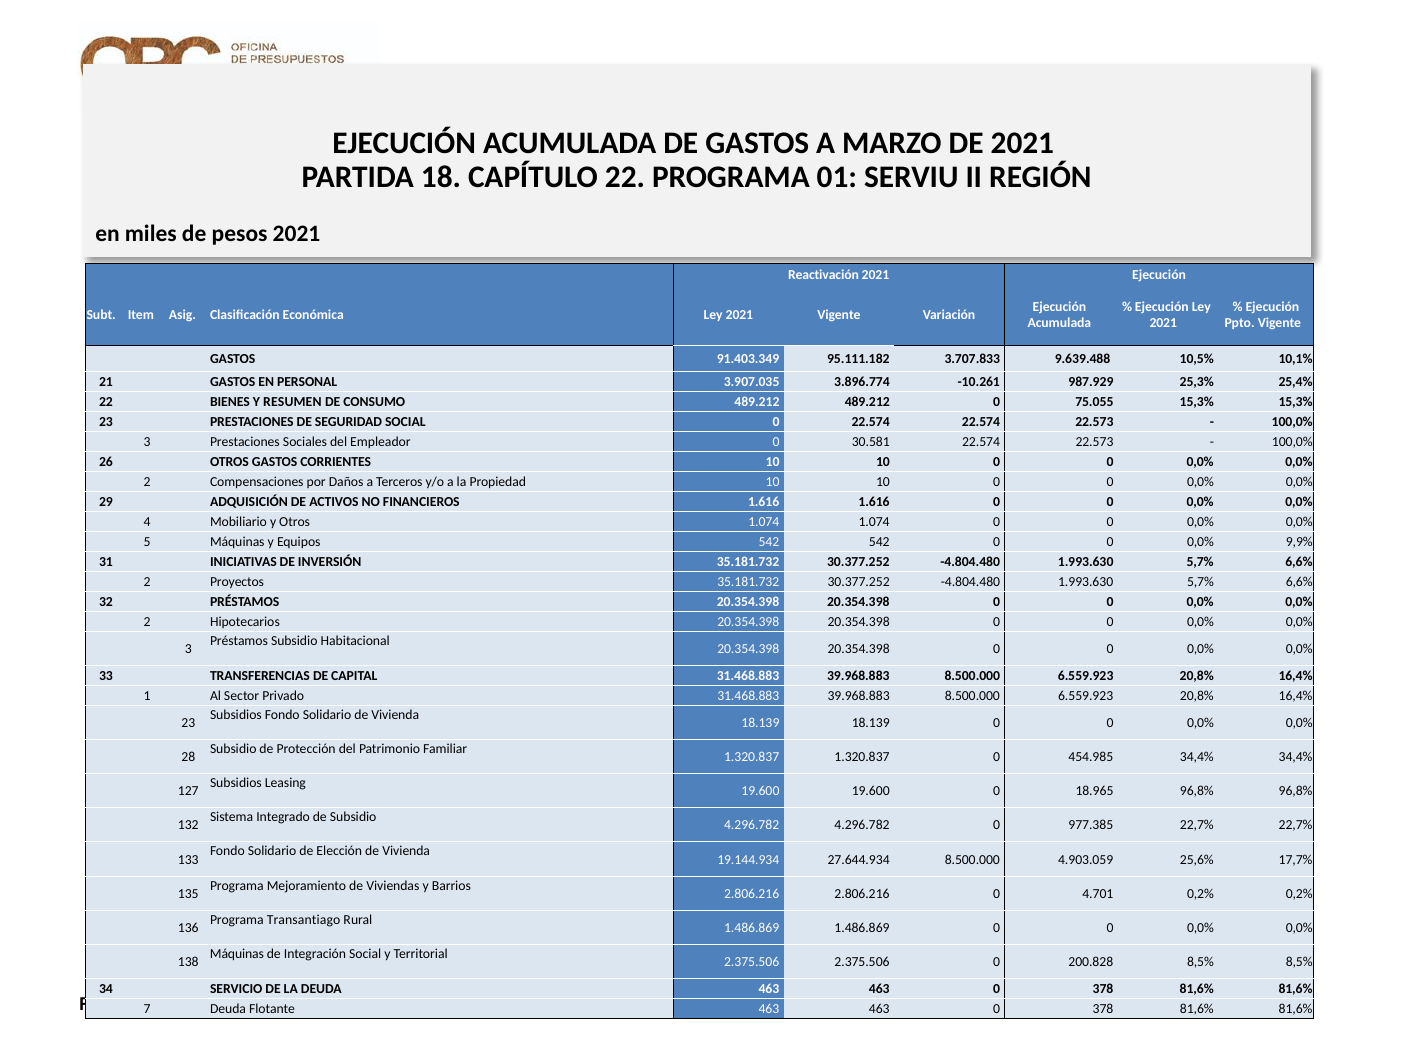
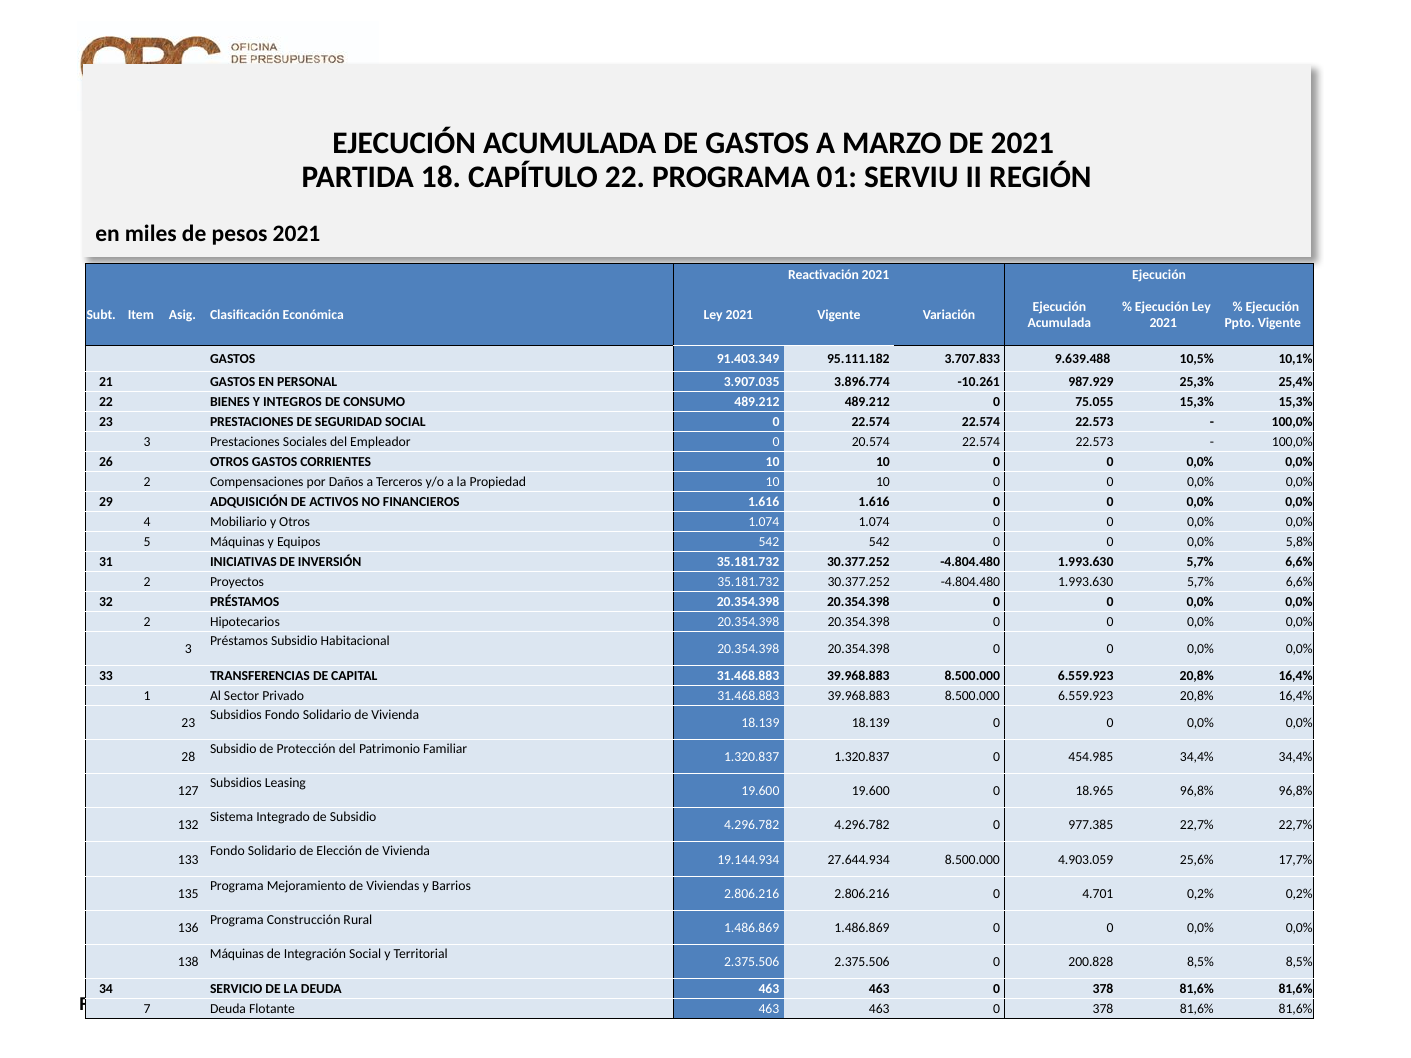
RESUMEN: RESUMEN -> INTEGROS
30.581: 30.581 -> 20.574
9,9%: 9,9% -> 5,8%
Transantiago: Transantiago -> Construcción
